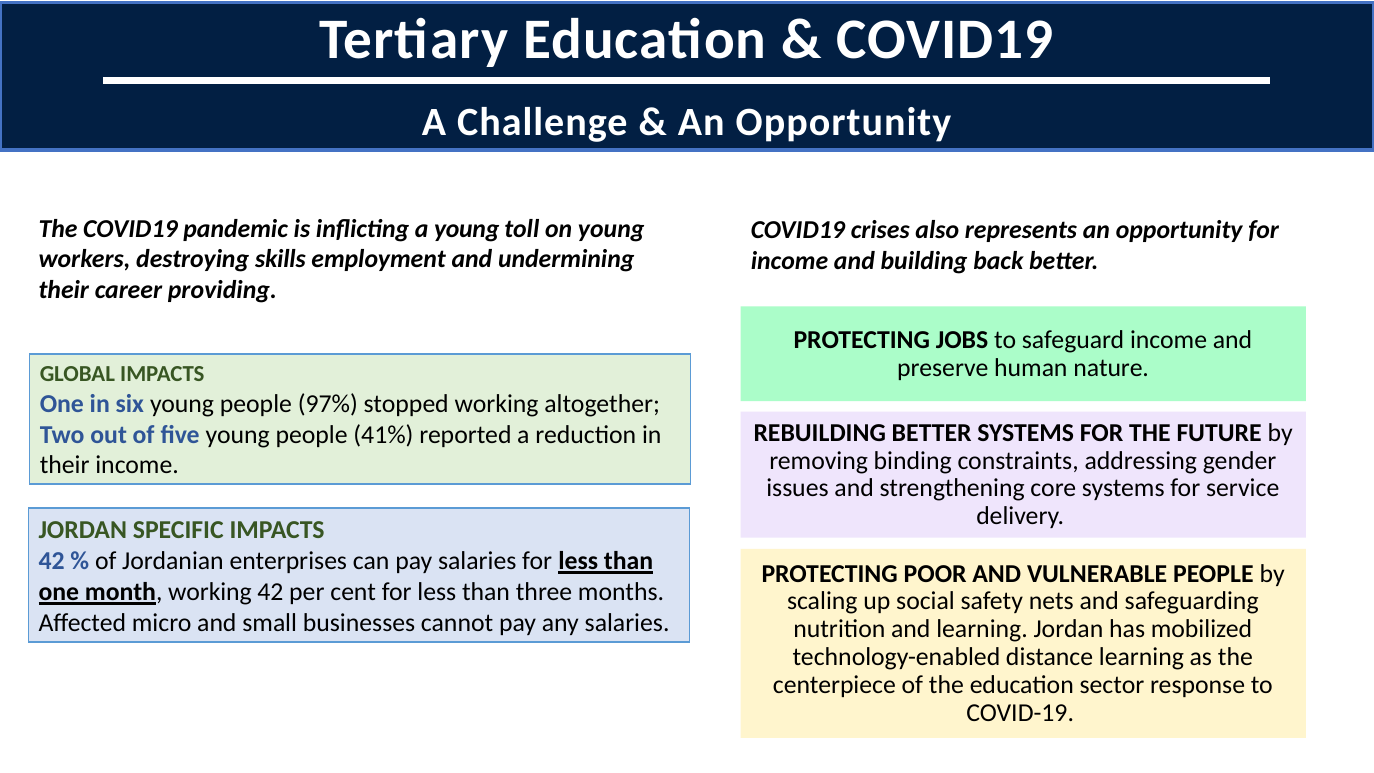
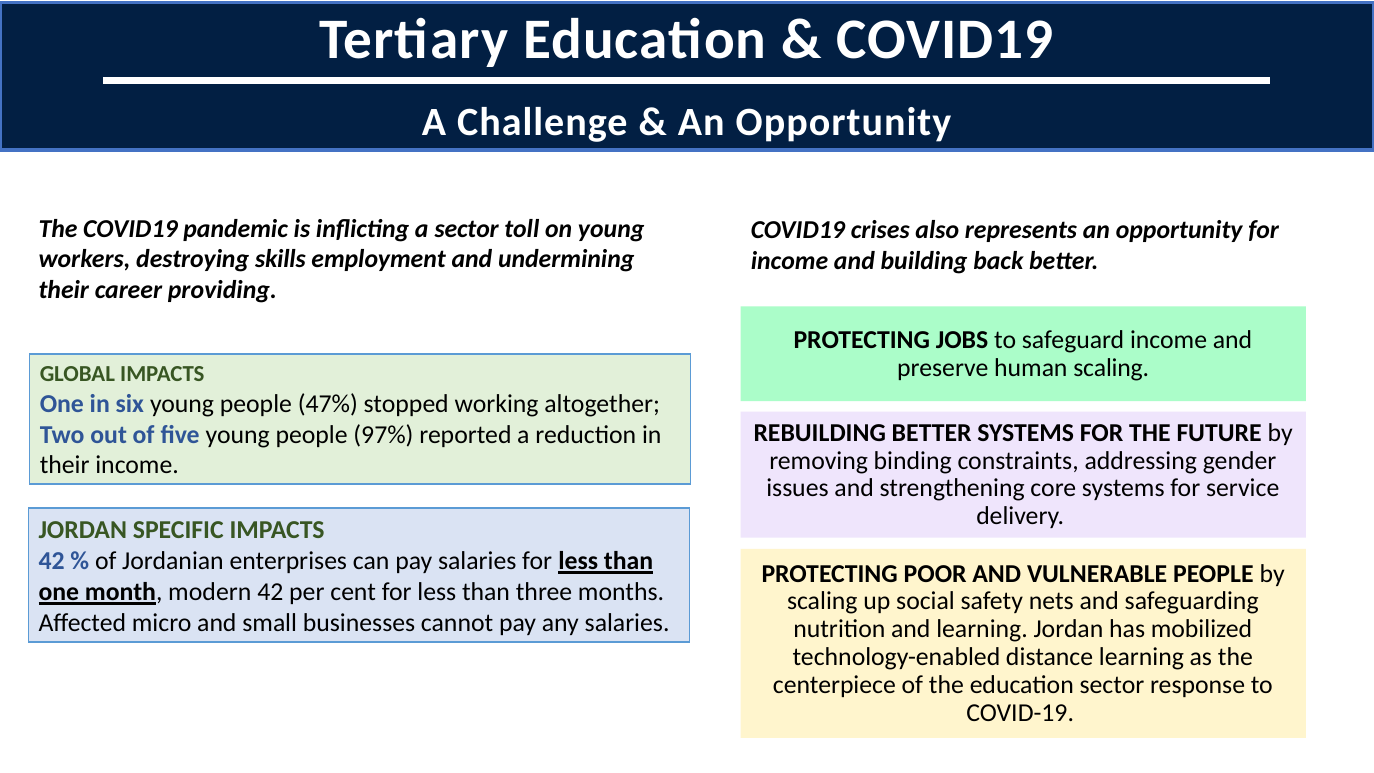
a young: young -> sector
human nature: nature -> scaling
97%: 97% -> 47%
41%: 41% -> 97%
month working: working -> modern
